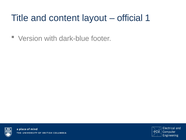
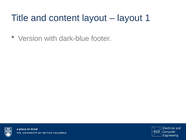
official at (130, 18): official -> layout
